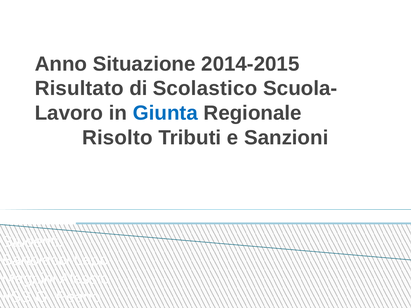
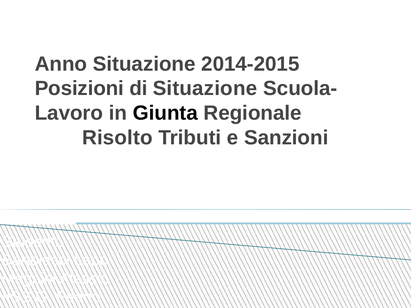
Risultato: Risultato -> Posizioni
di Scolastico: Scolastico -> Situazione
Giunta colour: blue -> black
